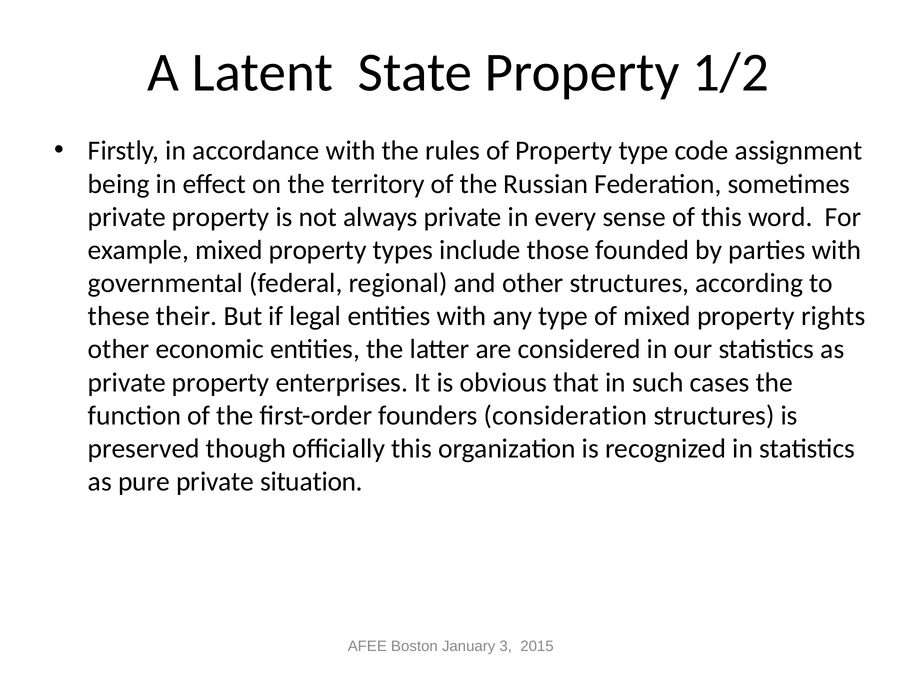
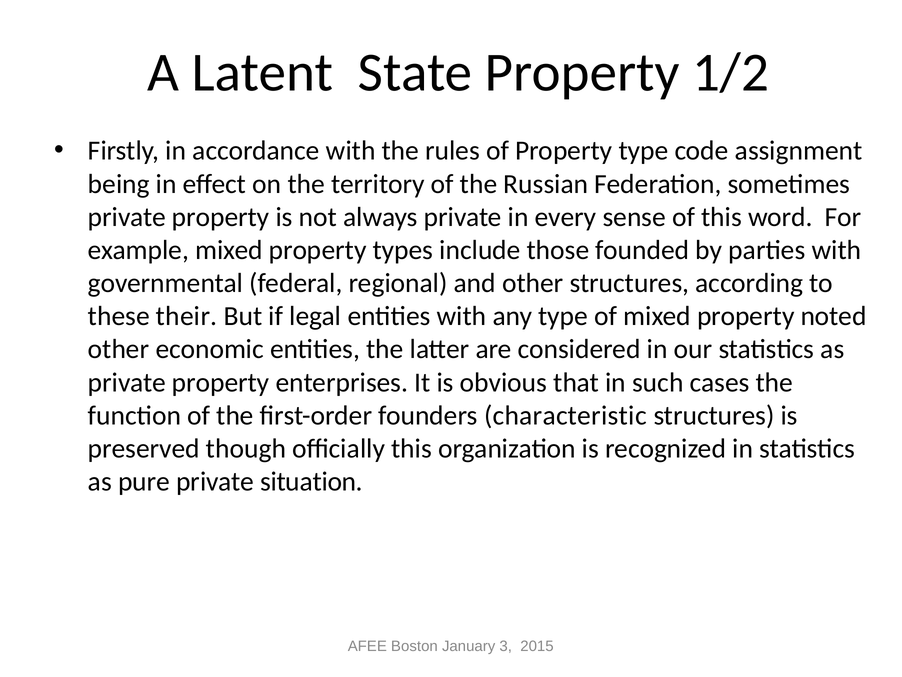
rights: rights -> noted
consideration: consideration -> characteristic
